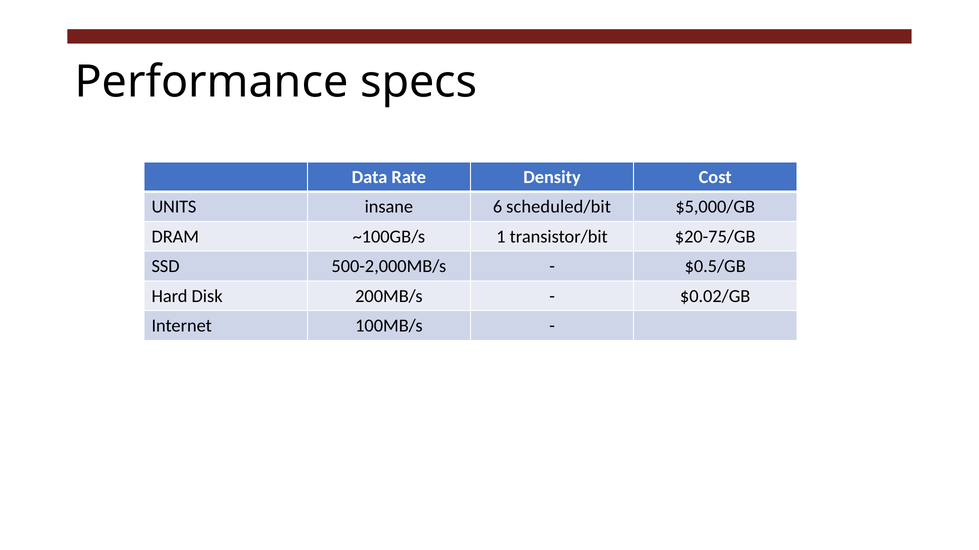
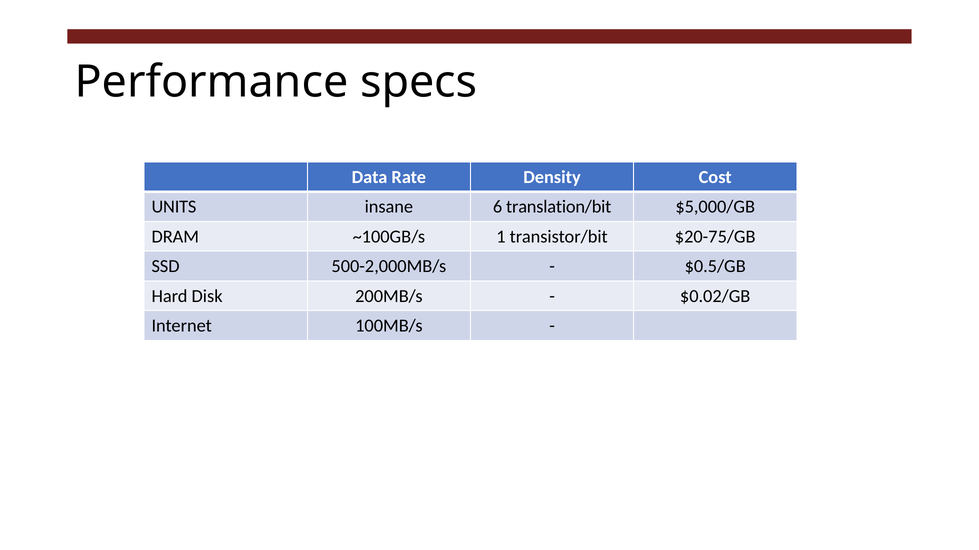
scheduled/bit: scheduled/bit -> translation/bit
